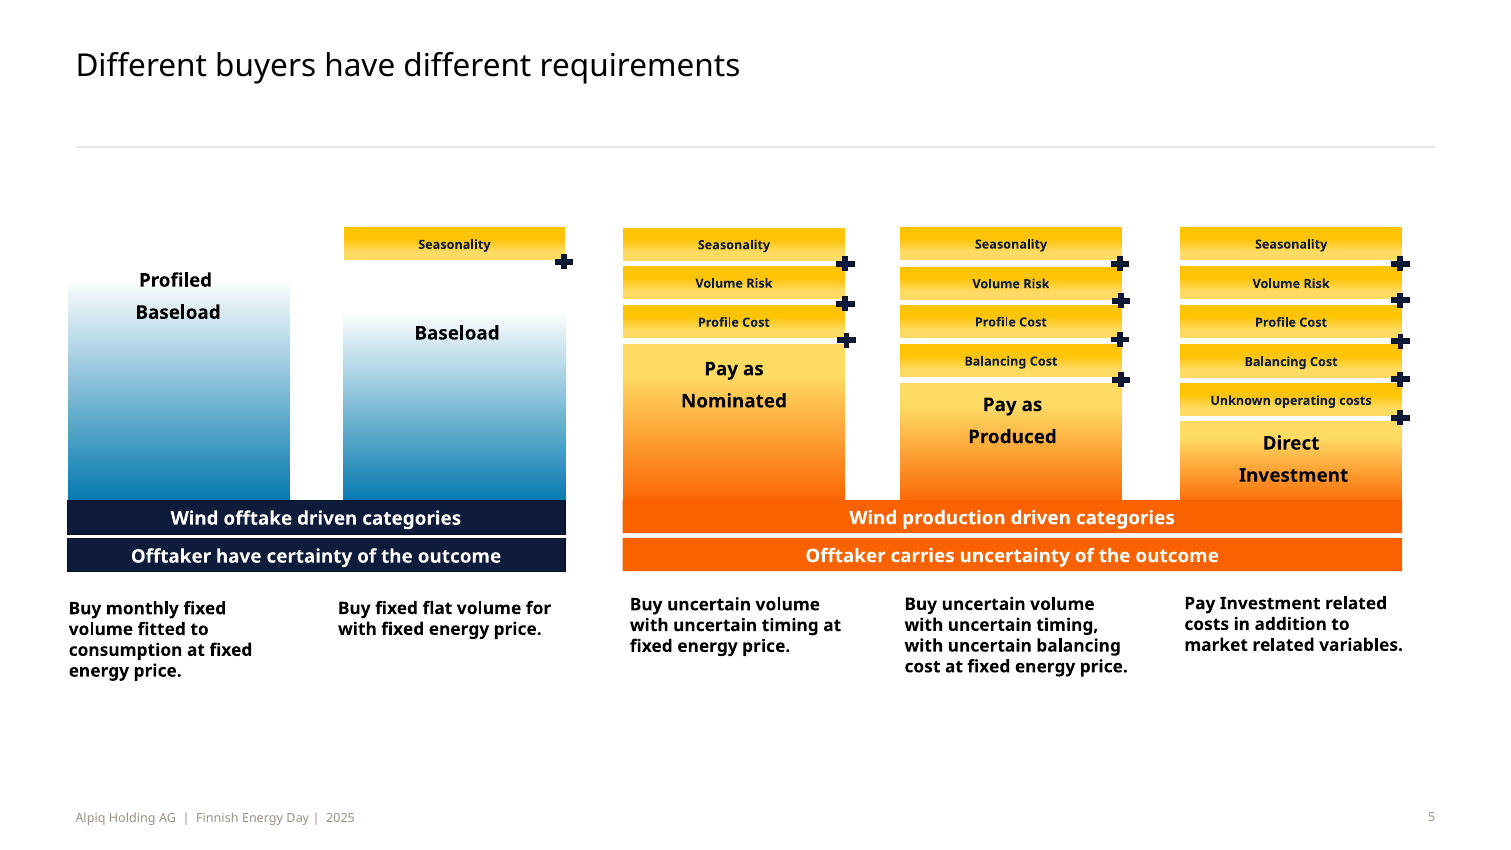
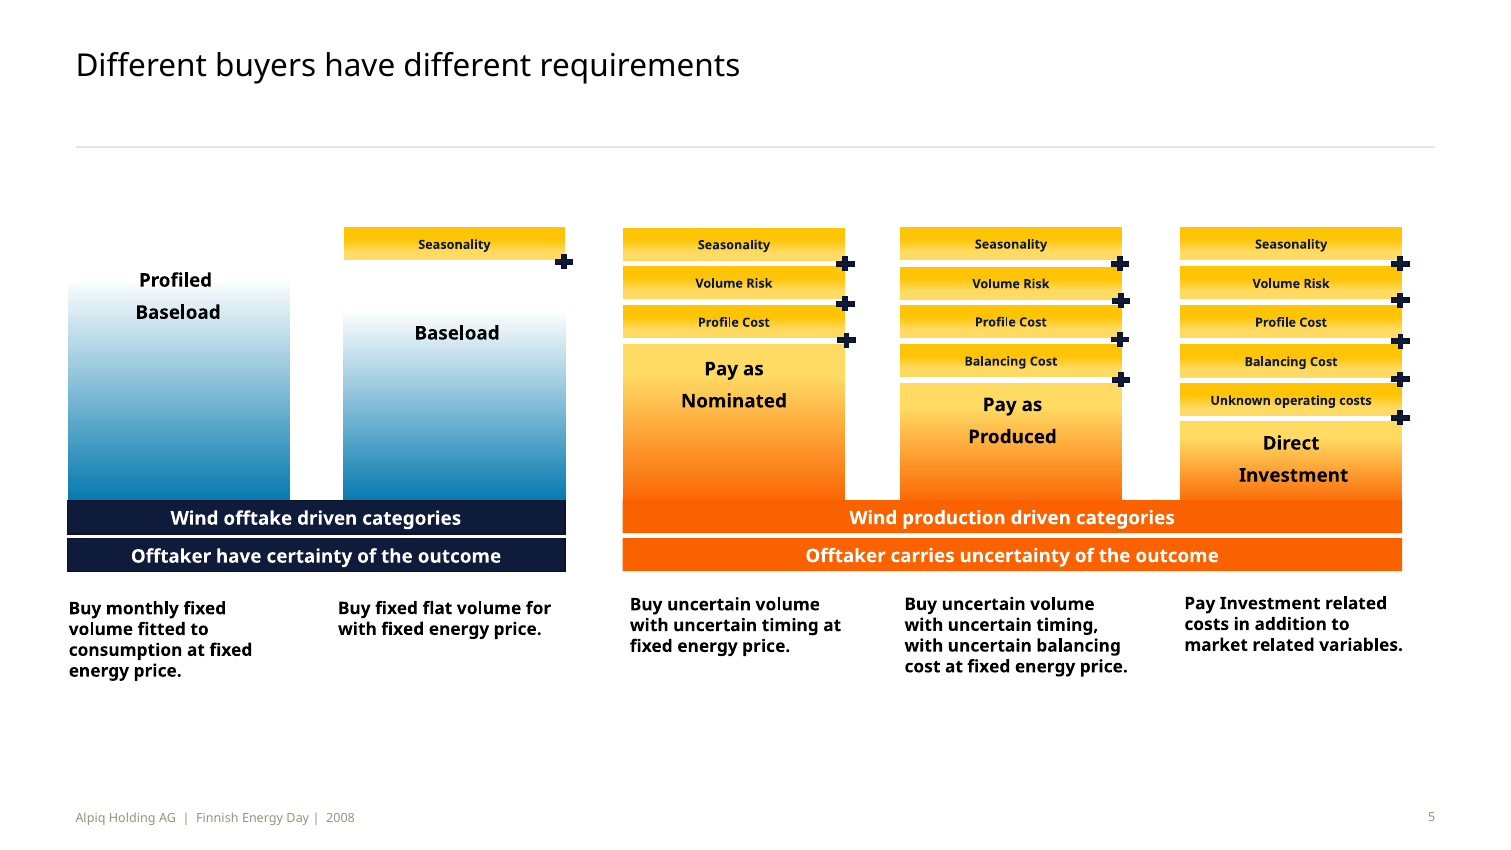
2025: 2025 -> 2008
